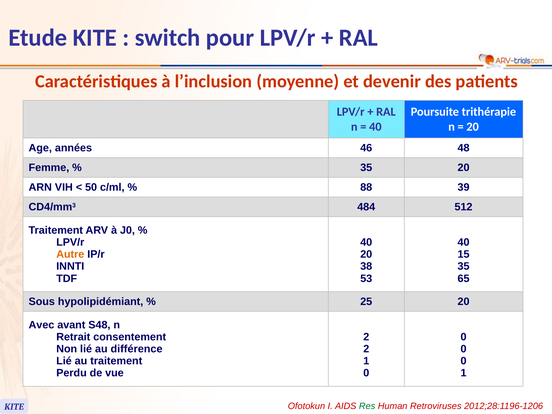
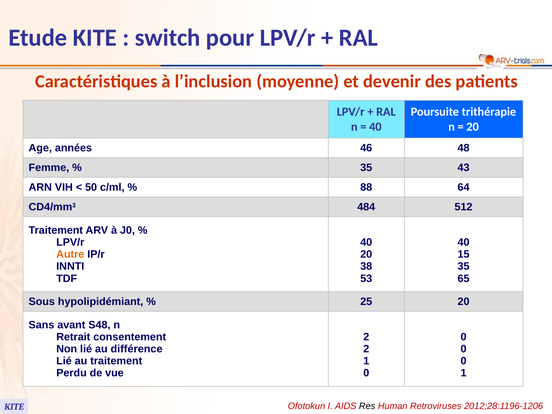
35 20: 20 -> 43
39: 39 -> 64
Avec: Avec -> Sans
Res colour: green -> black
